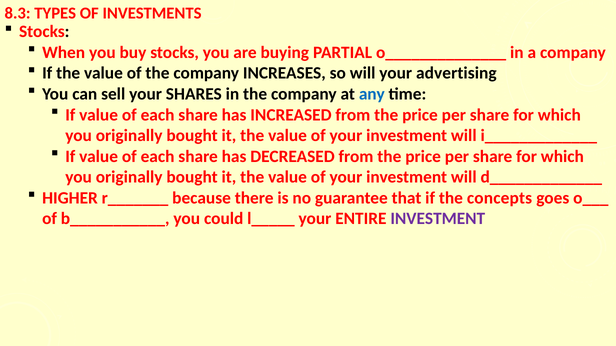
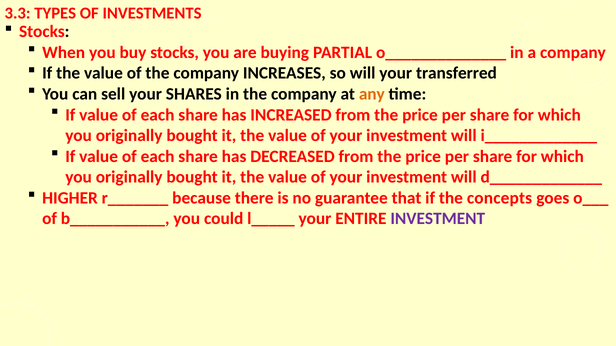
8.3: 8.3 -> 3.3
advertising: advertising -> transferred
any colour: blue -> orange
